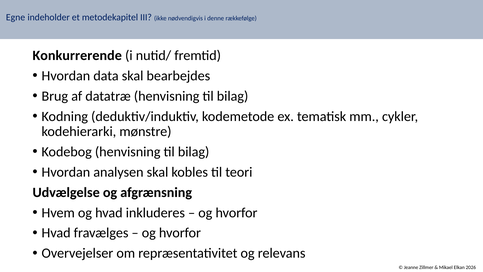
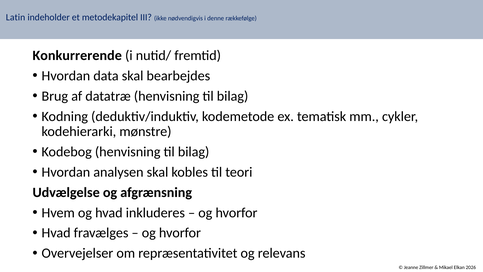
Egne: Egne -> Latin
